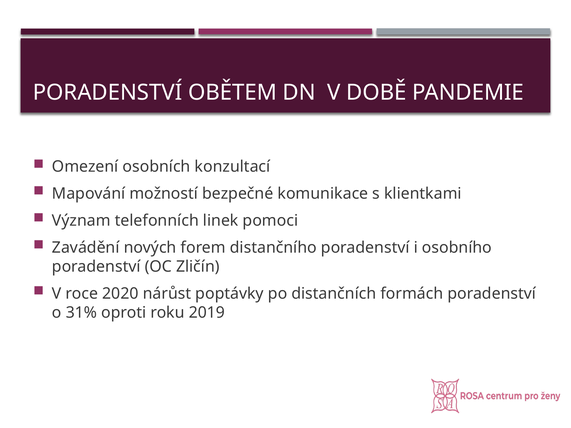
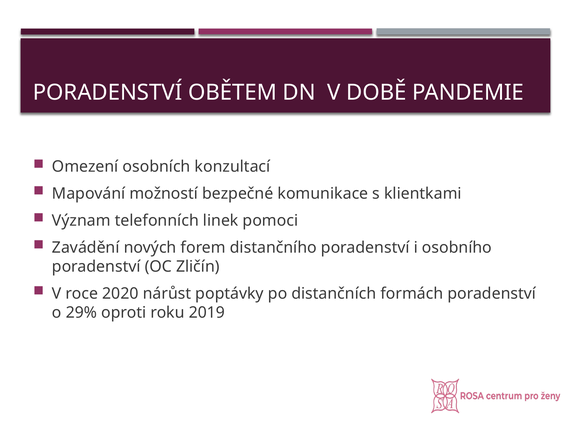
31%: 31% -> 29%
